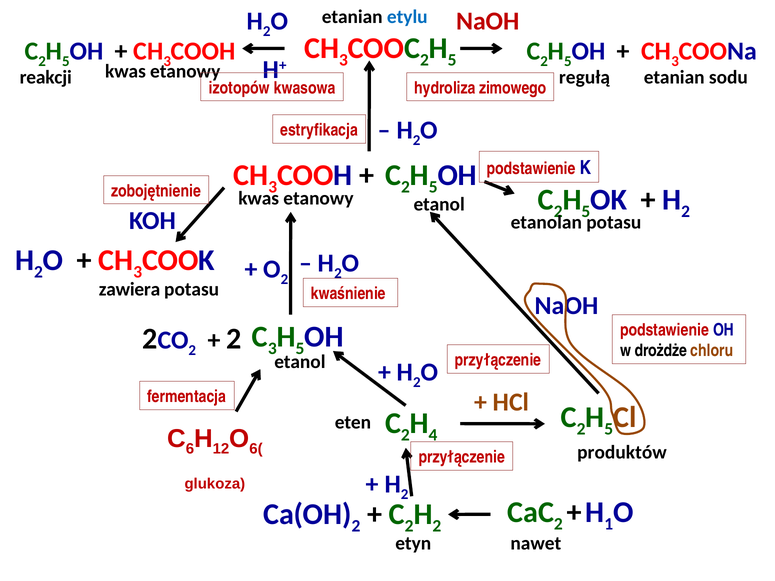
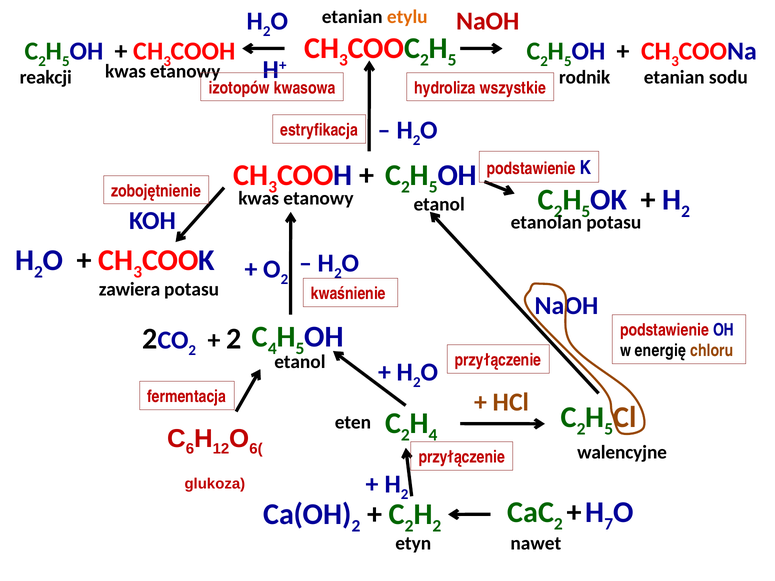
etylu colour: blue -> orange
regułą: regułą -> rodnik
zimowego: zimowego -> wszystkie
3 at (272, 349): 3 -> 4
drożdże: drożdże -> energię
produktów: produktów -> walencyjne
1: 1 -> 7
